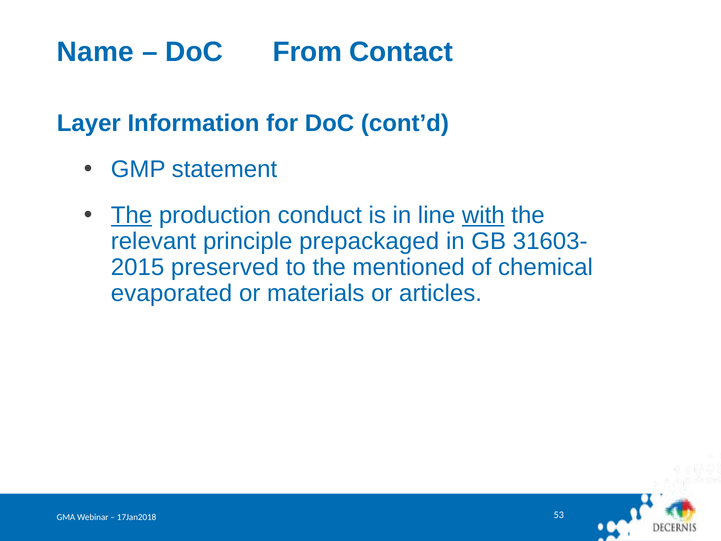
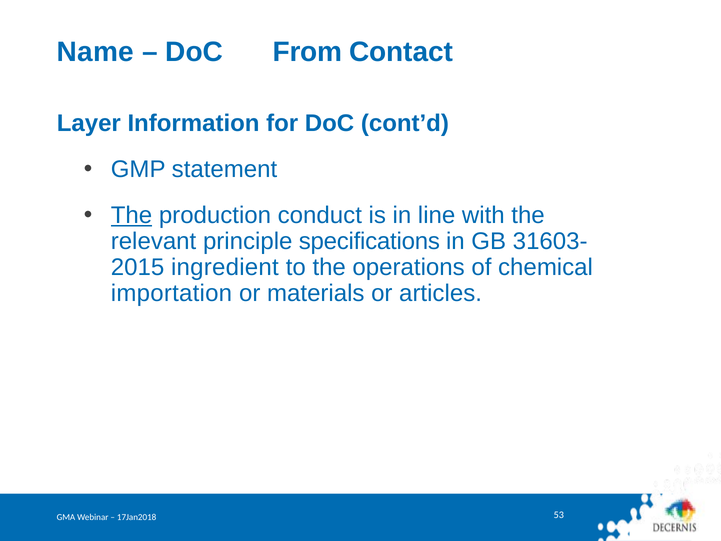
with underline: present -> none
prepackaged: prepackaged -> specifications
preserved: preserved -> ingredient
mentioned: mentioned -> operations
evaporated: evaporated -> importation
